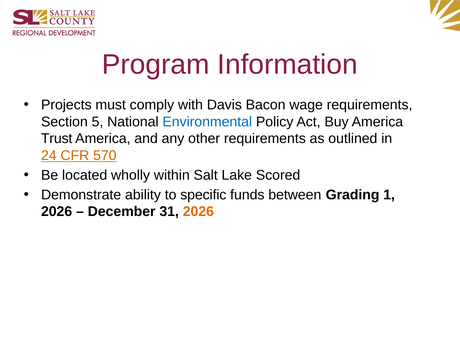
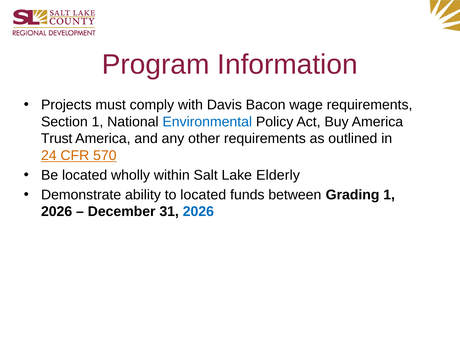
Section 5: 5 -> 1
Scored: Scored -> Elderly
to specific: specific -> located
2026 at (198, 212) colour: orange -> blue
